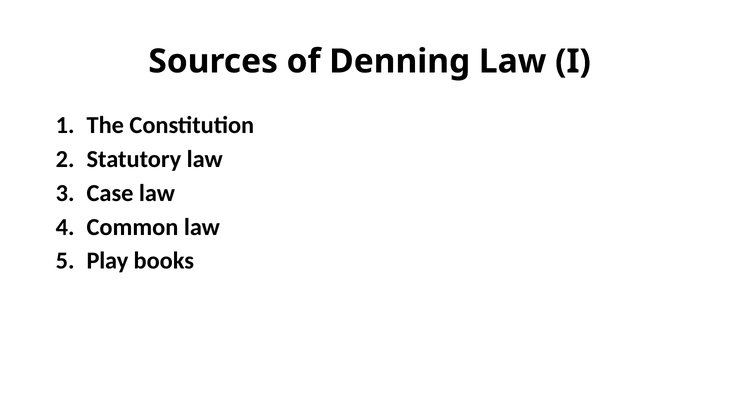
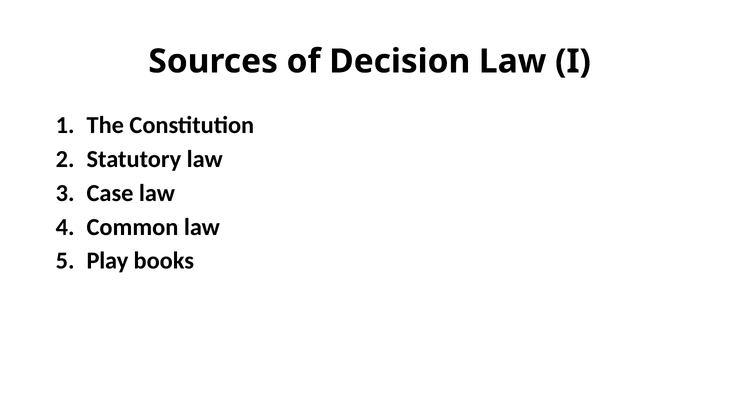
Denning: Denning -> Decision
